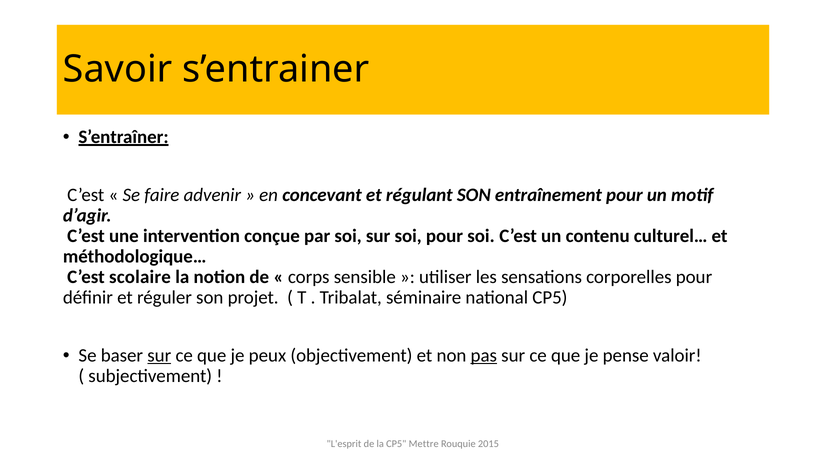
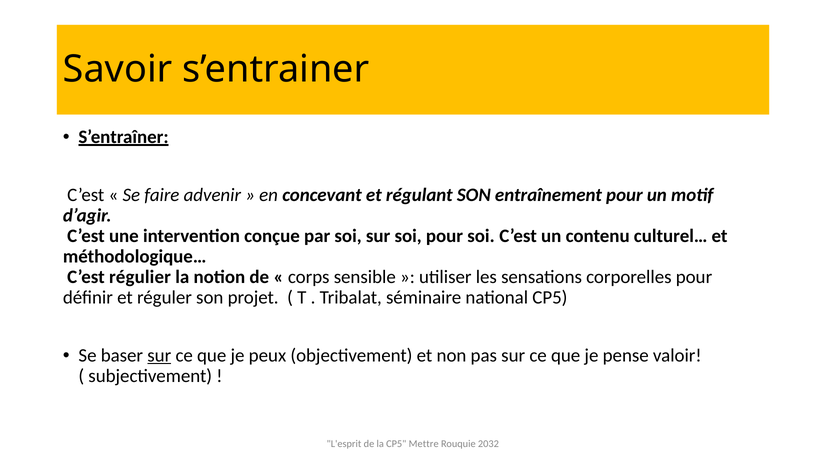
scolaire: scolaire -> régulier
pas underline: present -> none
2015: 2015 -> 2032
